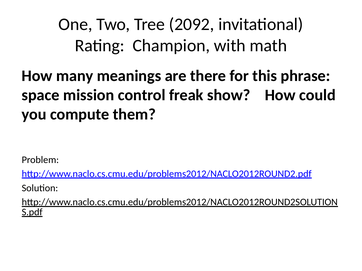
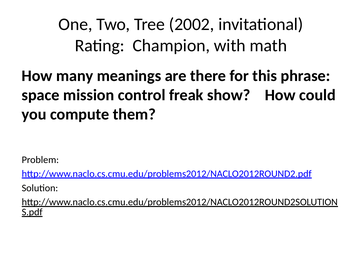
2092: 2092 -> 2002
